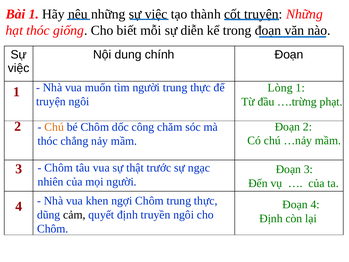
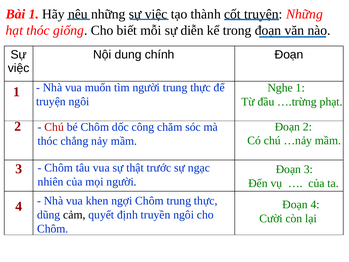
Lòng: Lòng -> Nghe
Chú at (54, 127) colour: orange -> red
Định at (271, 218): Định -> Cười
